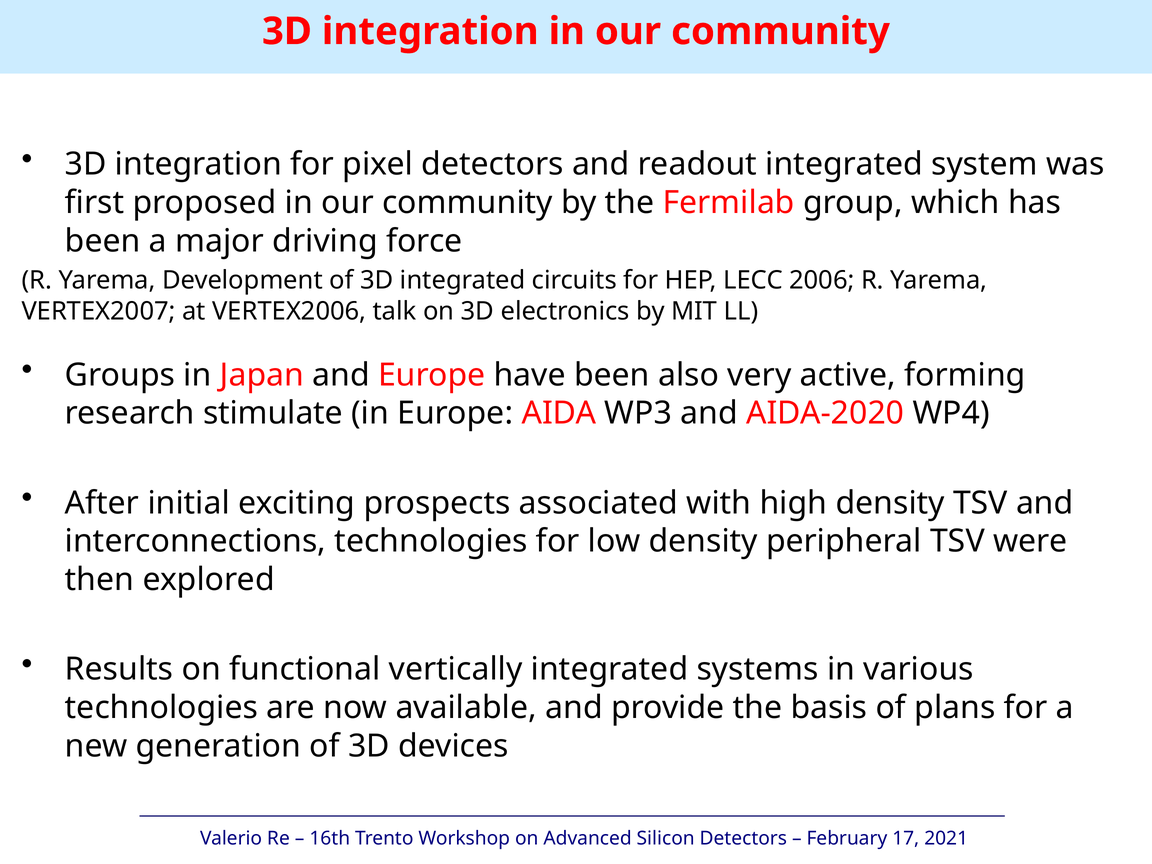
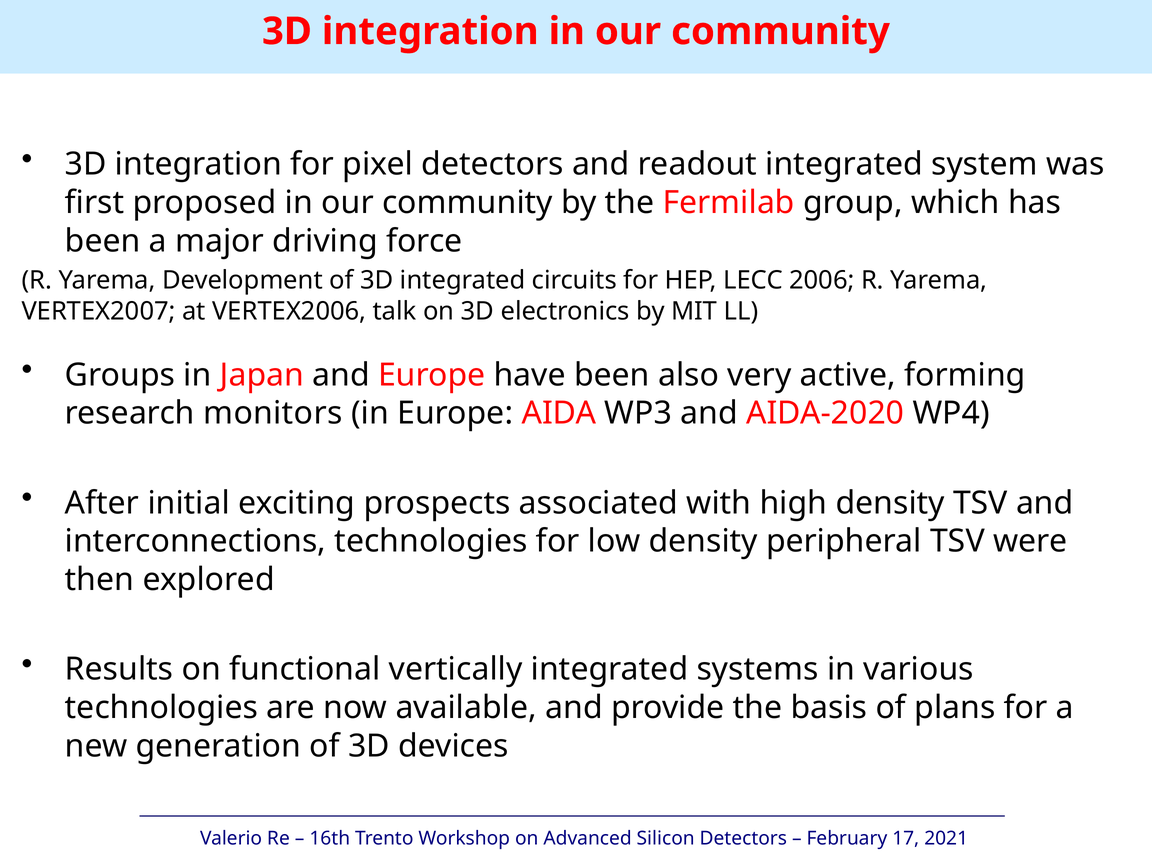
stimulate: stimulate -> monitors
